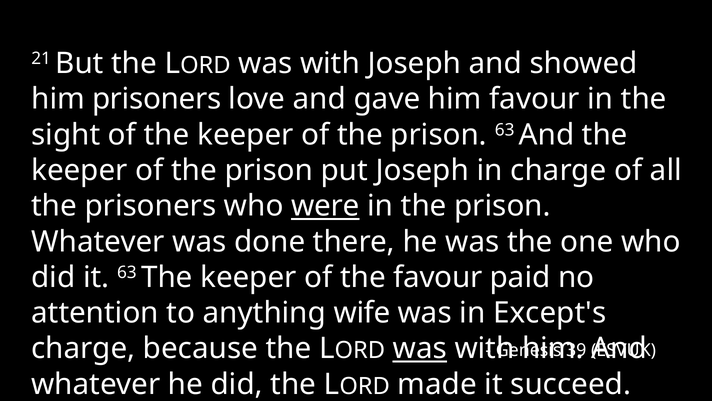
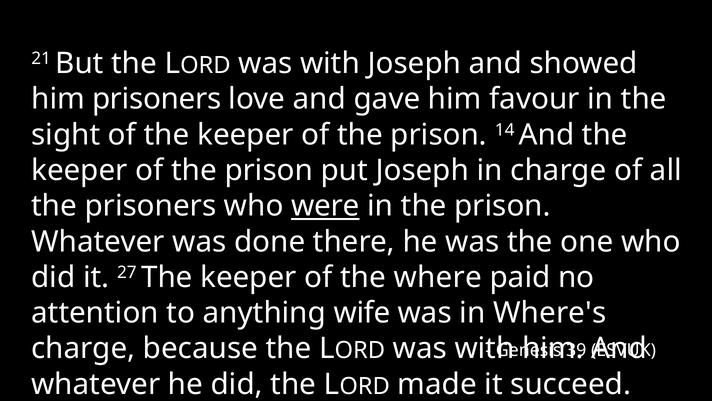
prison 63: 63 -> 14
it 63: 63 -> 27
the favour: favour -> where
Except's: Except's -> Where's
was at (420, 348) underline: present -> none
